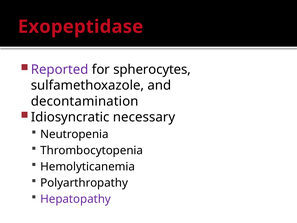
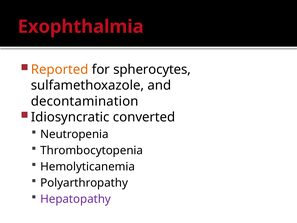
Exopeptidase: Exopeptidase -> Exophthalmia
Reported colour: purple -> orange
necessary: necessary -> converted
